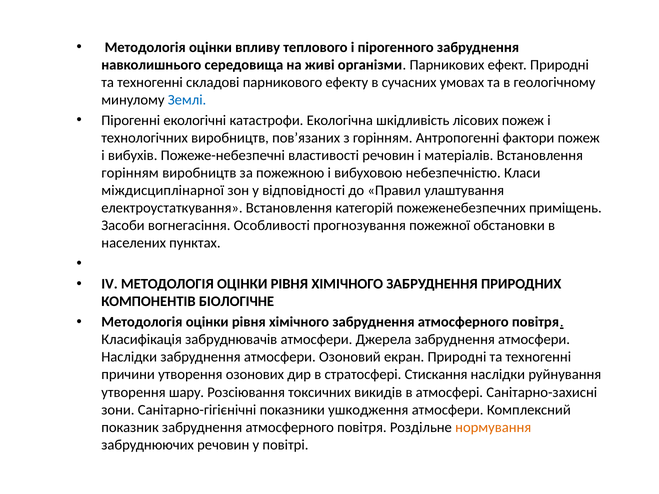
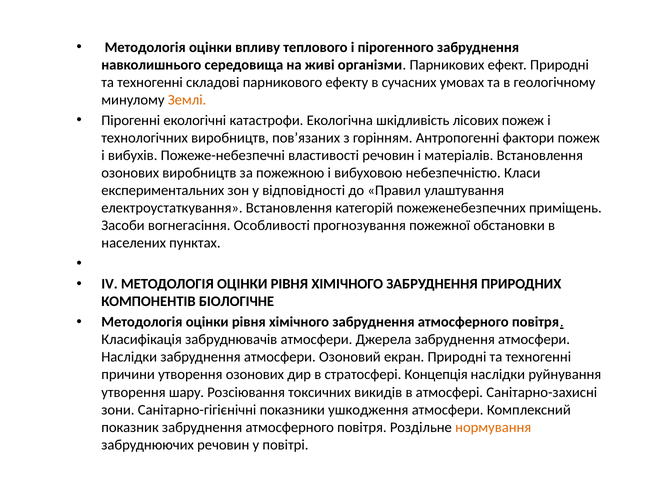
Землі colour: blue -> orange
горінням at (130, 173): горінням -> озонових
міждисциплінарної: міждисциплінарної -> експериментальних
Стискання: Стискання -> Концепція
